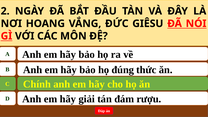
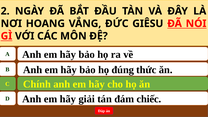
rượu: rượu -> chiếc
